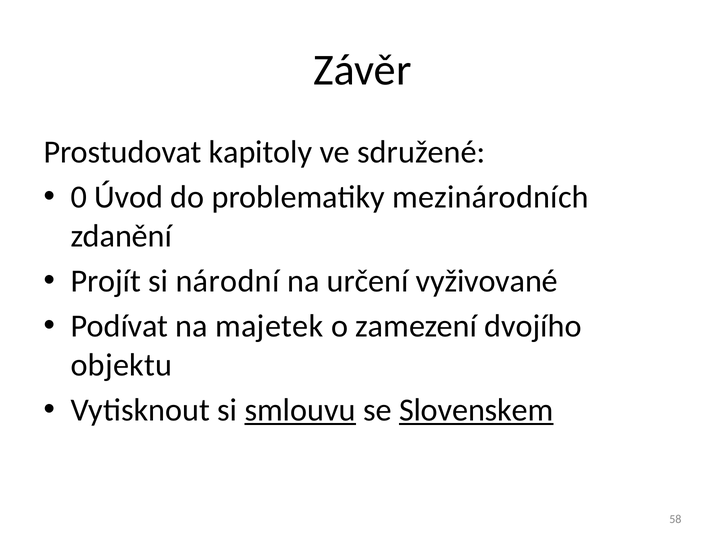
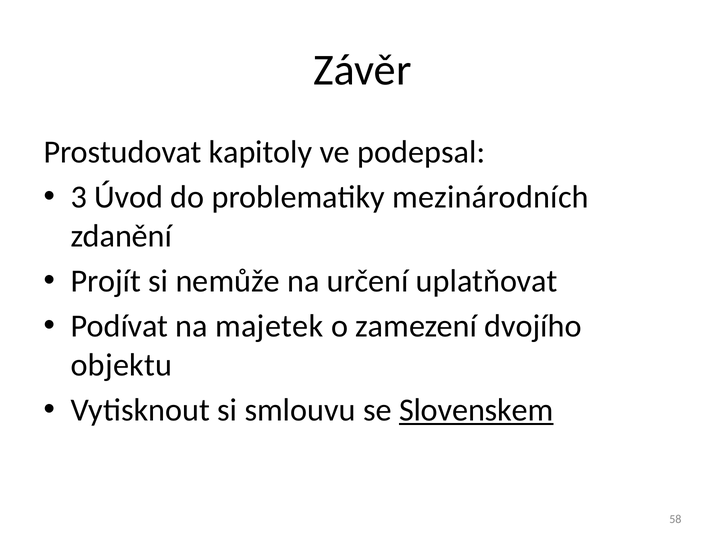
sdružené: sdružené -> podepsal
0: 0 -> 3
národní: národní -> nemůže
vyživované: vyživované -> uplatňovat
smlouvu underline: present -> none
